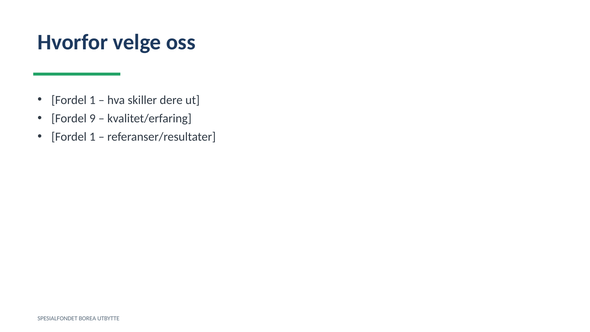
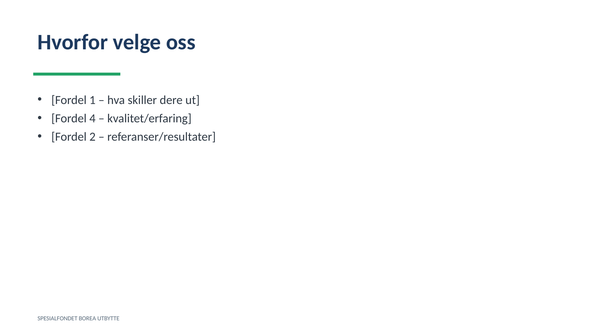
9: 9 -> 4
1 at (93, 137): 1 -> 2
